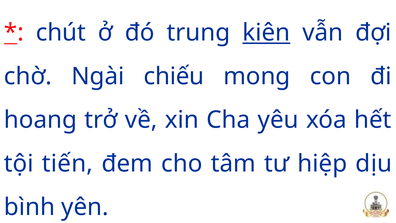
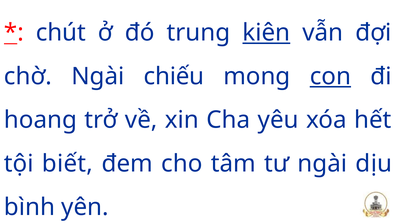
con underline: none -> present
tiến: tiến -> biết
tư hiệp: hiệp -> ngài
